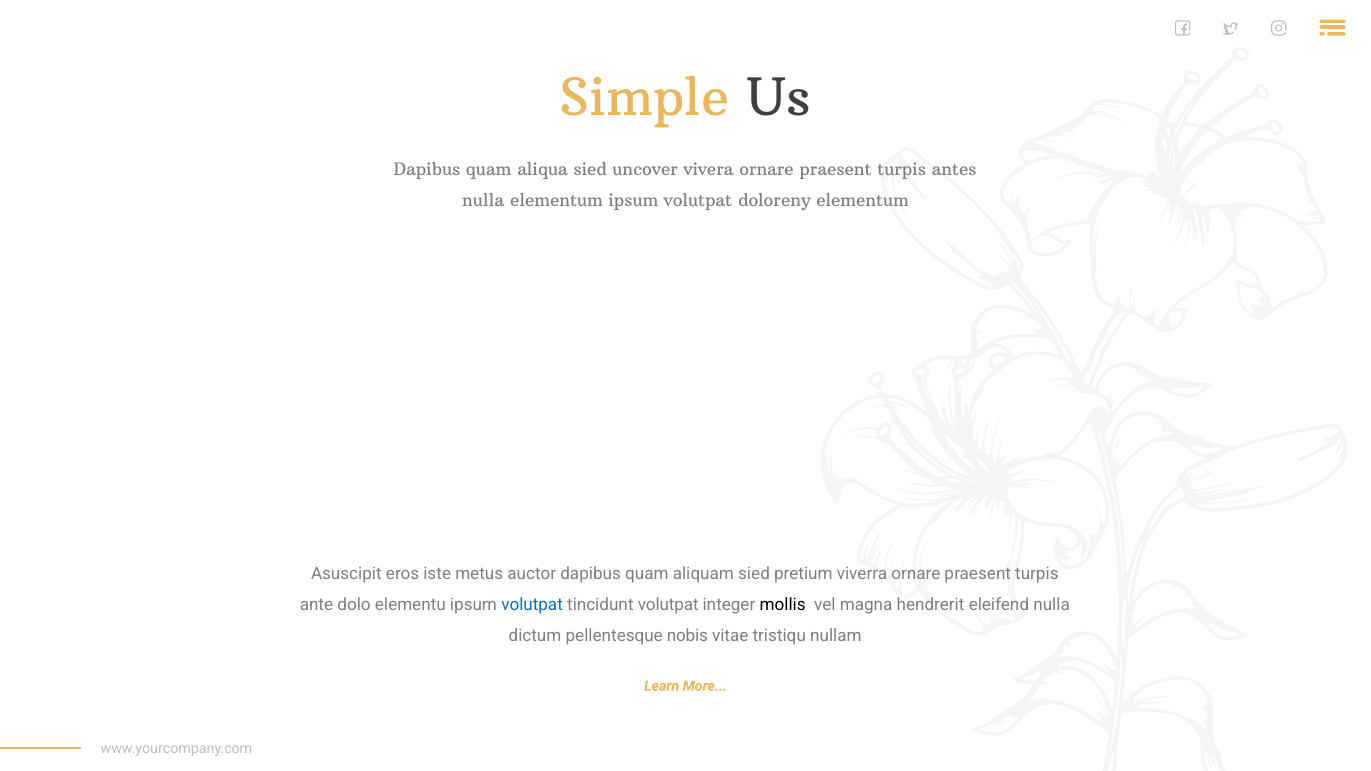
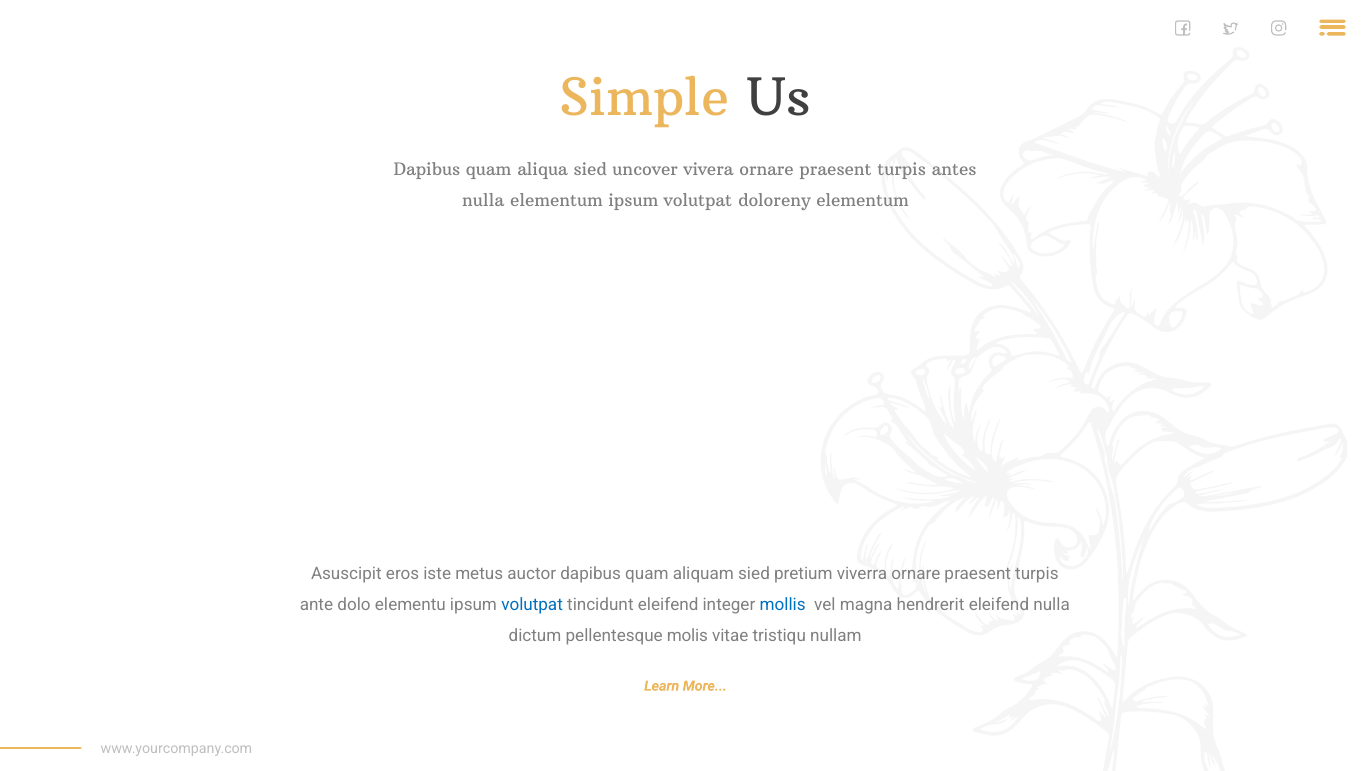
tincidunt volutpat: volutpat -> eleifend
mollis colour: black -> blue
nobis: nobis -> molis
